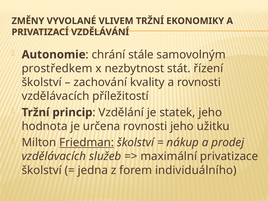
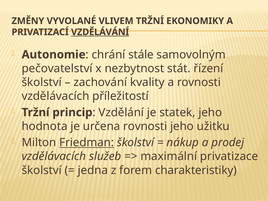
VZDĚLÁVÁNÍ underline: none -> present
prostředkem: prostředkem -> pečovatelství
individuálního: individuálního -> charakteristiky
